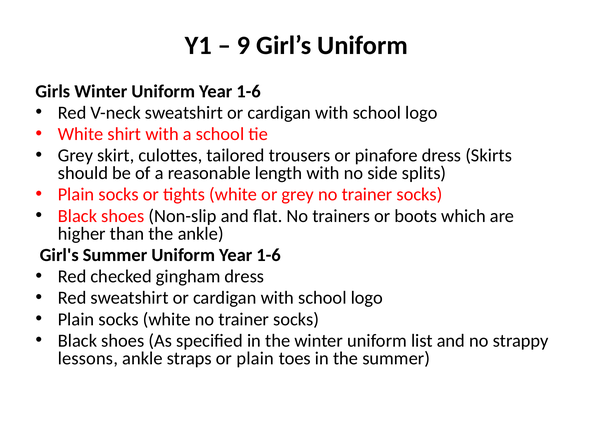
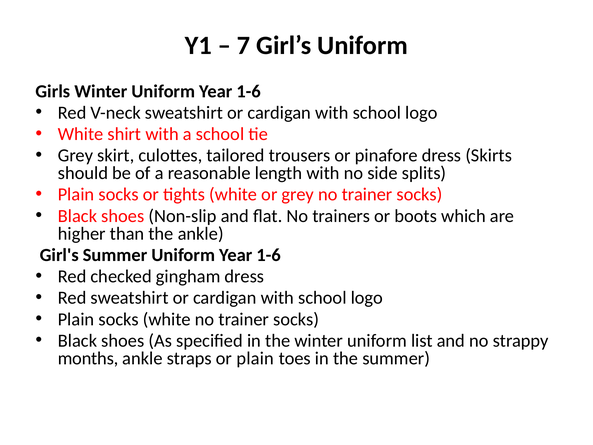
9: 9 -> 7
lessons: lessons -> months
